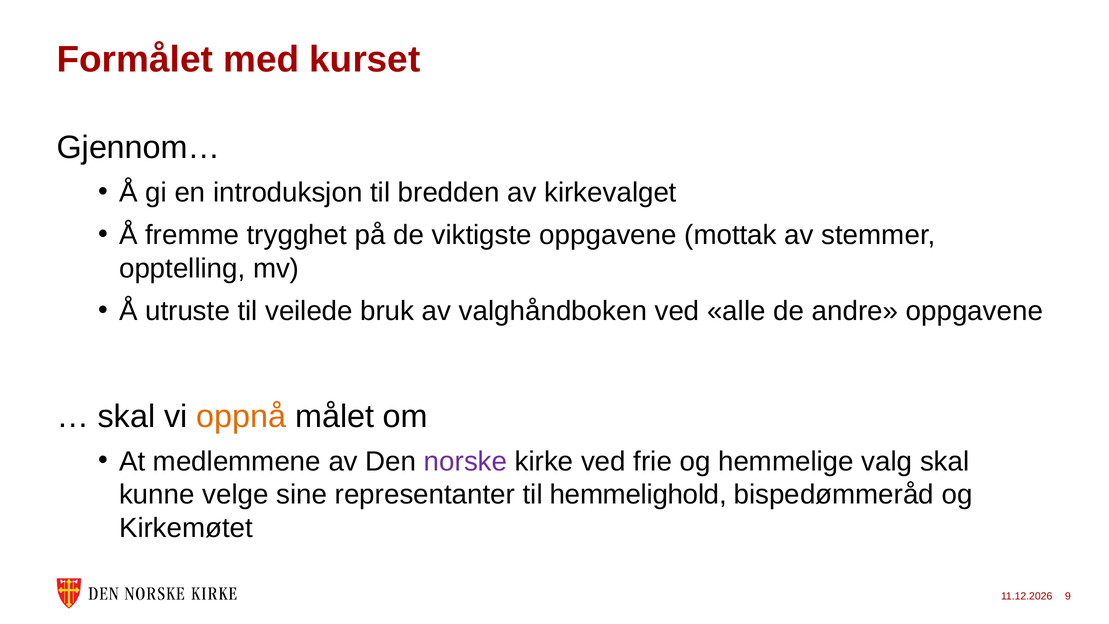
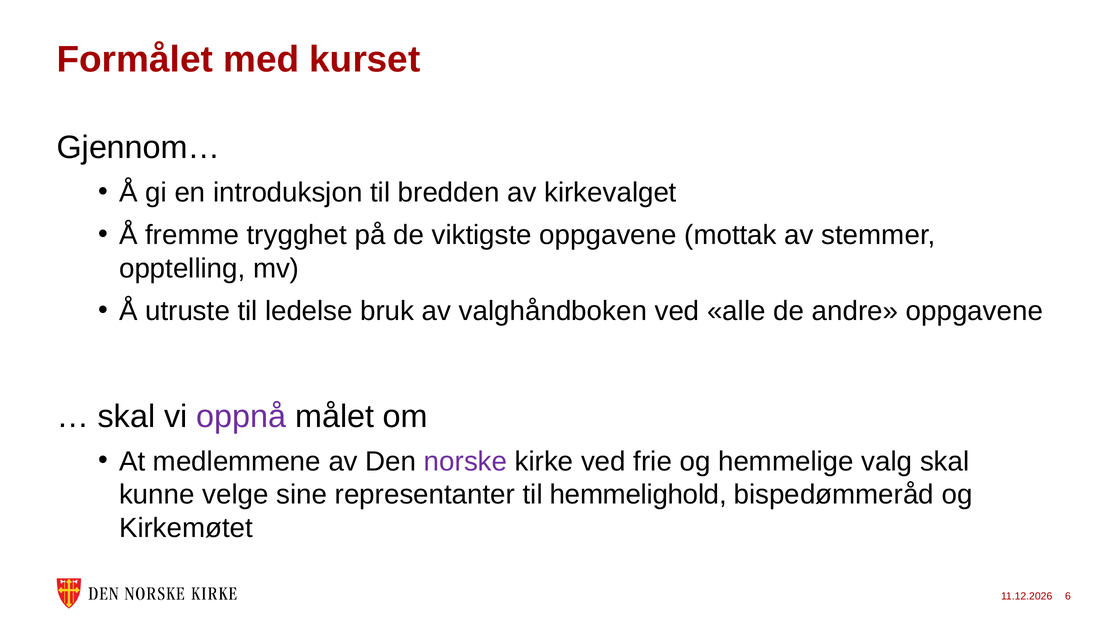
veilede: veilede -> ledelse
oppnå colour: orange -> purple
9: 9 -> 6
